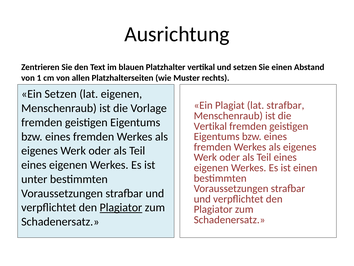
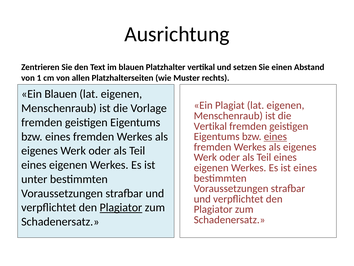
Ein Setzen: Setzen -> Blauen
Plagiat lat strafbar: strafbar -> eigenen
eines at (275, 136) underline: none -> present
ist einen: einen -> eines
